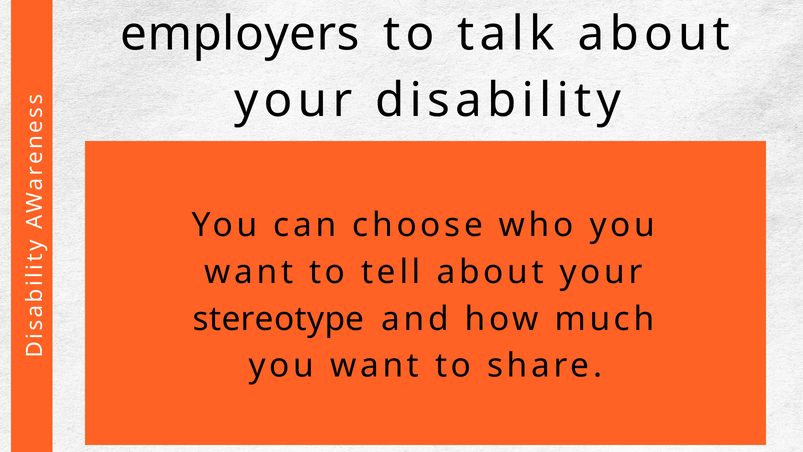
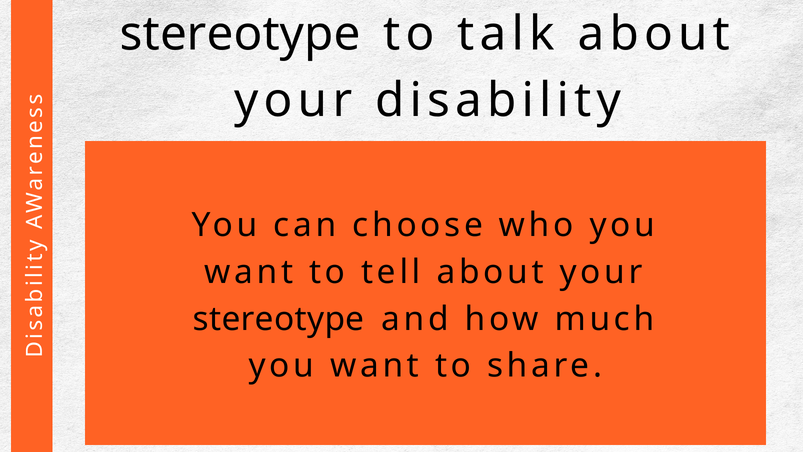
employers at (240, 34): employers -> stereotype
